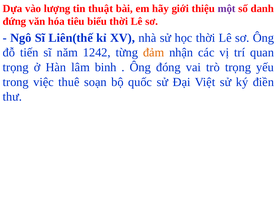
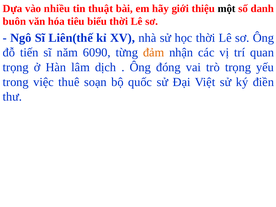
lượng: lượng -> nhiều
một colour: purple -> black
đứng: đứng -> buôn
1242: 1242 -> 6090
binh: binh -> dịch
